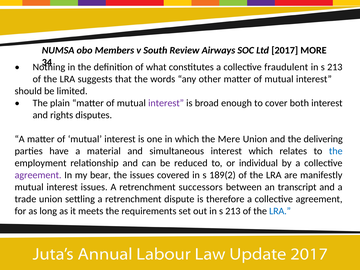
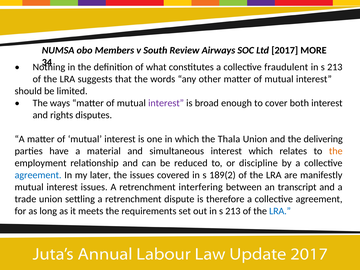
plain: plain -> ways
Mere: Mere -> Thala
the at (336, 151) colour: blue -> orange
individual: individual -> discipline
agreement at (38, 175) colour: purple -> blue
bear: bear -> later
successors: successors -> interfering
